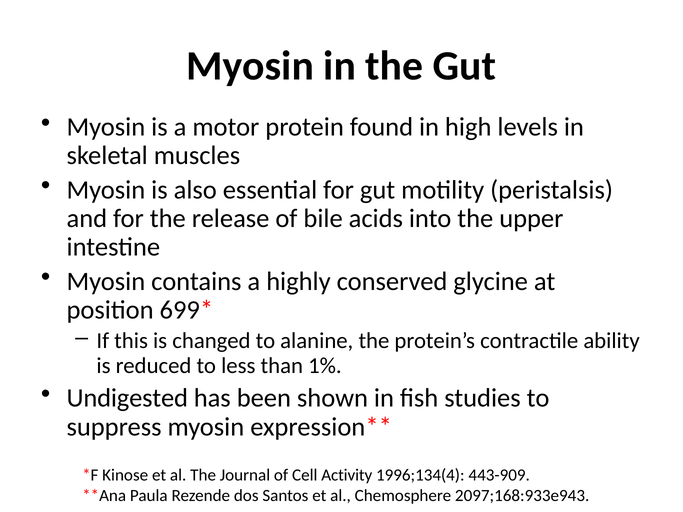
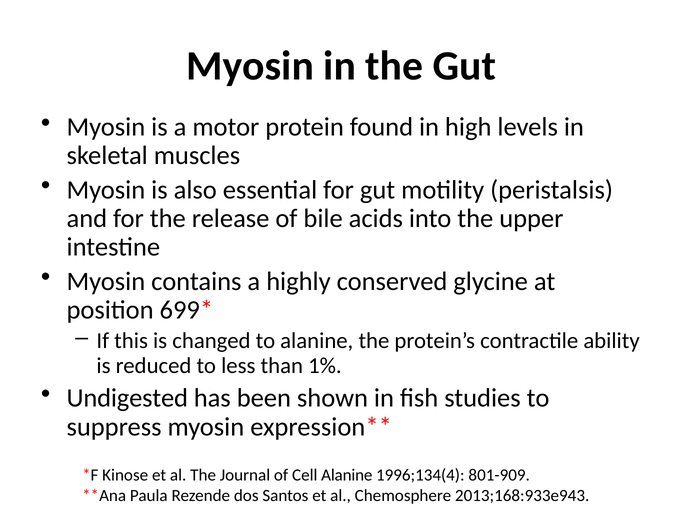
Cell Activity: Activity -> Alanine
443-909: 443-909 -> 801-909
2097;168:933e943: 2097;168:933e943 -> 2013;168:933e943
